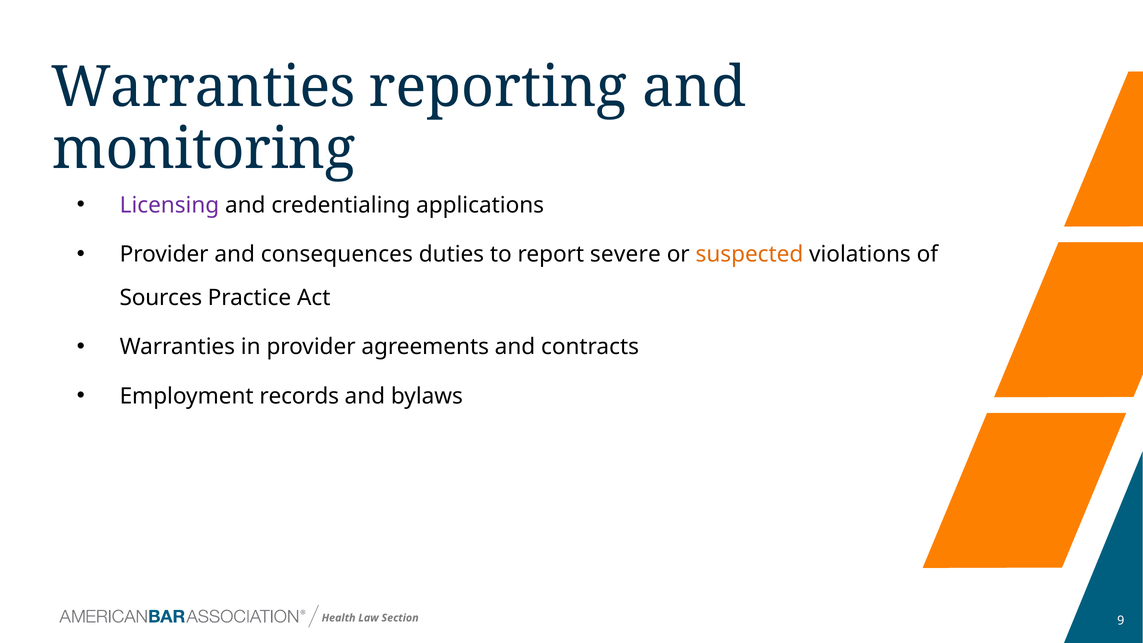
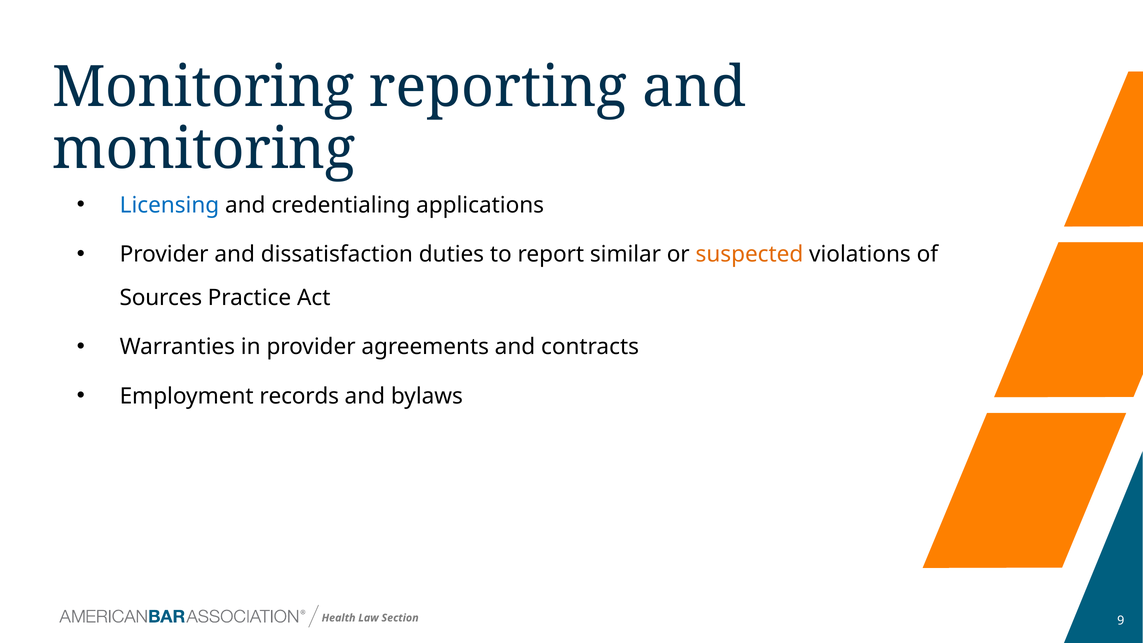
Warranties at (203, 87): Warranties -> Monitoring
Licensing colour: purple -> blue
consequences: consequences -> dissatisfaction
severe: severe -> similar
